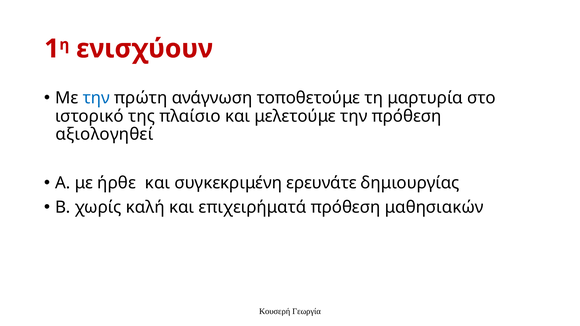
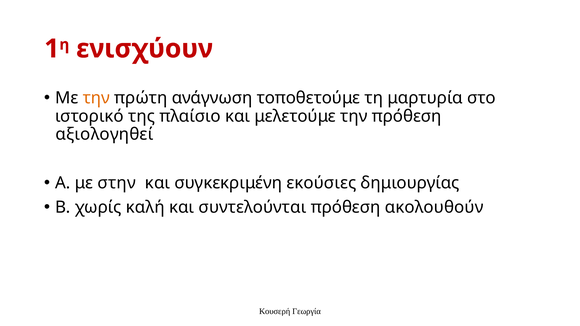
την at (96, 98) colour: blue -> orange
ήρθε: ήρθε -> στην
ερευνάτε: ερευνάτε -> εκούσιες
επιχειρήματά: επιχειρήματά -> συντελούνται
μαθησιακών: μαθησιακών -> ακολουθούν
